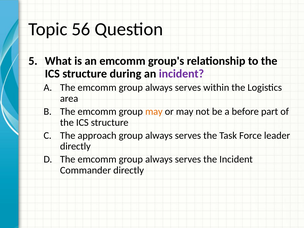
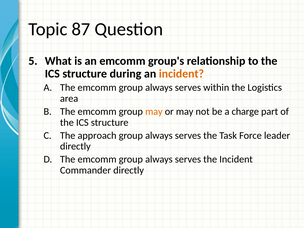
56: 56 -> 87
incident at (181, 74) colour: purple -> orange
before: before -> charge
